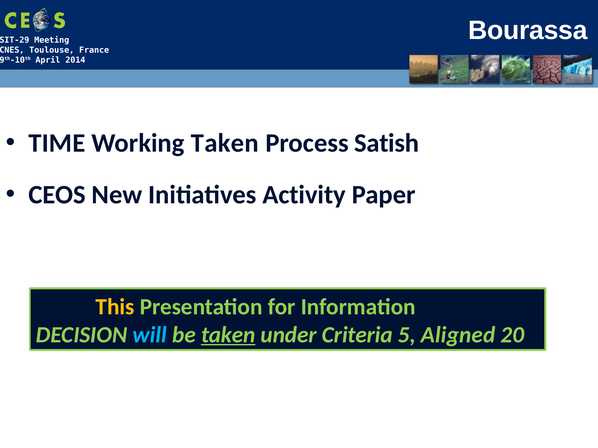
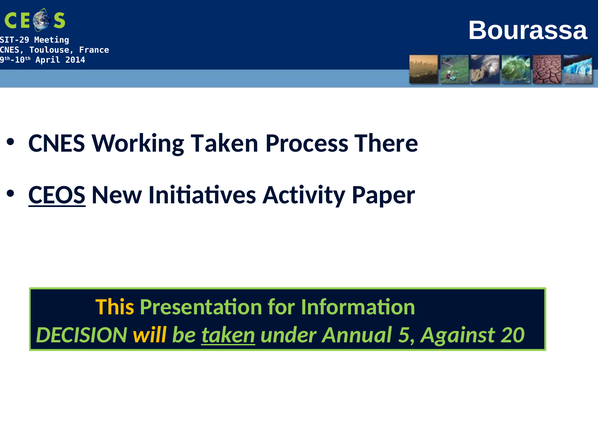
TIME at (57, 143): TIME -> CNES
Satish: Satish -> There
CEOS underline: none -> present
will colour: light blue -> yellow
Criteria: Criteria -> Annual
Aligned: Aligned -> Against
